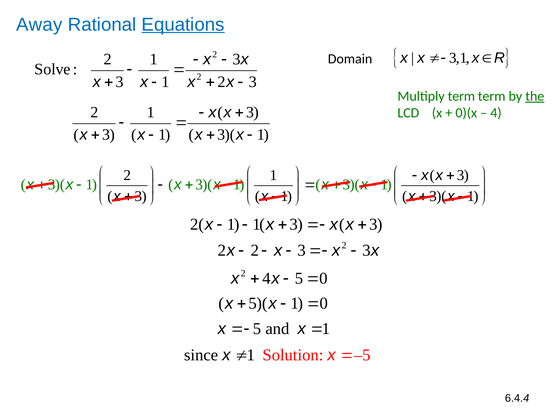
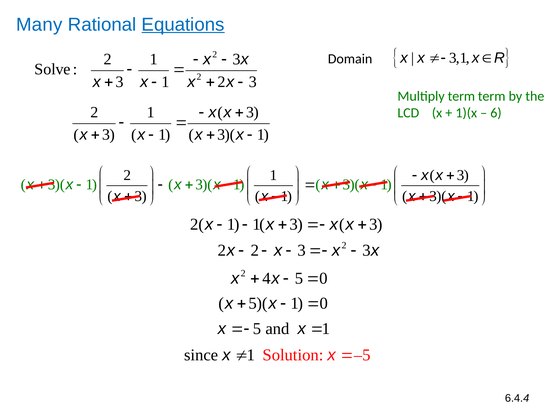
Away: Away -> Many
the underline: present -> none
0)(x: 0)(x -> 1)(x
4 at (496, 113): 4 -> 6
